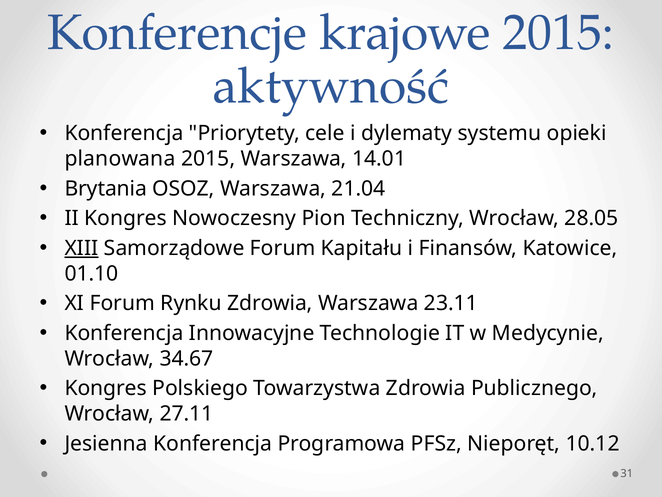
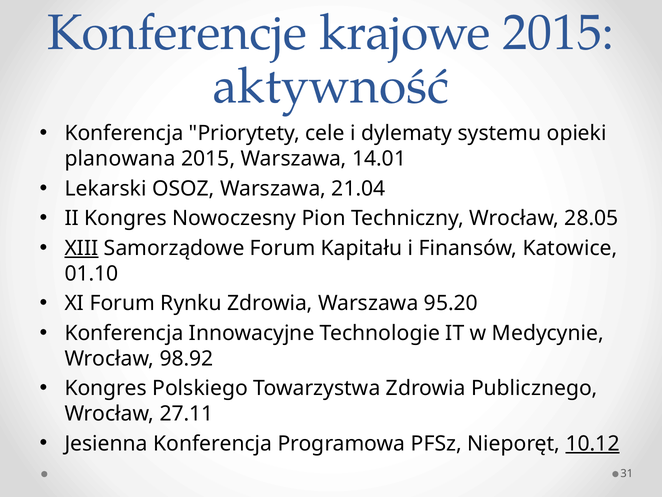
Brytania: Brytania -> Lekarski
23.11: 23.11 -> 95.20
34.67: 34.67 -> 98.92
10.12 underline: none -> present
